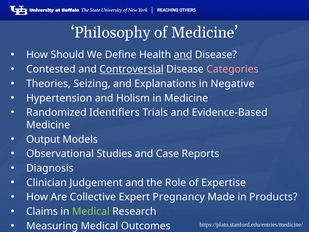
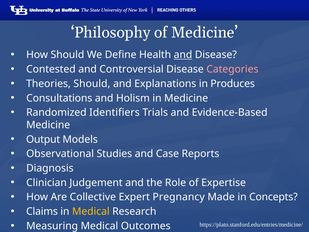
Controversial underline: present -> none
Theories Seizing: Seizing -> Should
Negative: Negative -> Produces
Hypertension: Hypertension -> Consultations
Products: Products -> Concepts
Medical at (91, 211) colour: light green -> yellow
